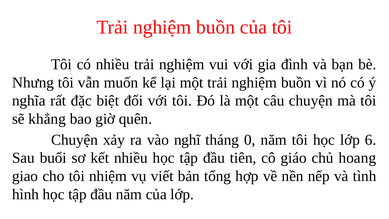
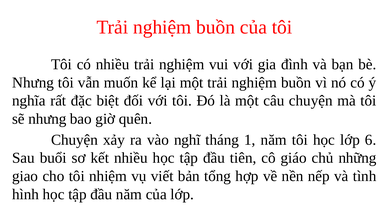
sẽ khẳng: khẳng -> nhưng
0: 0 -> 1
hoang: hoang -> những
